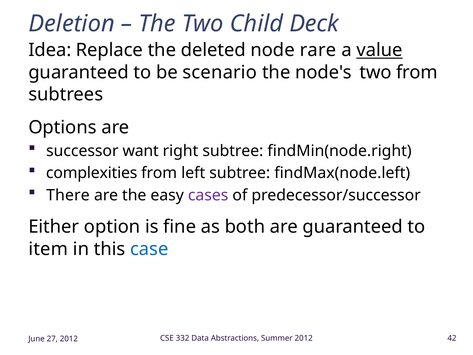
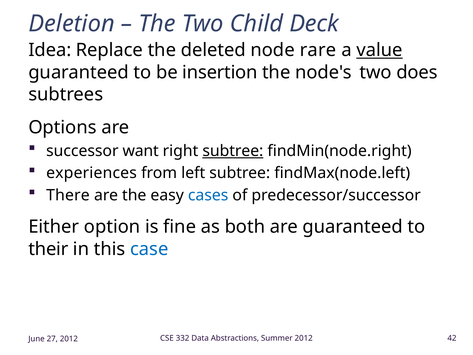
scenario: scenario -> insertion
two from: from -> does
subtree at (233, 151) underline: none -> present
complexities: complexities -> experiences
cases colour: purple -> blue
item: item -> their
